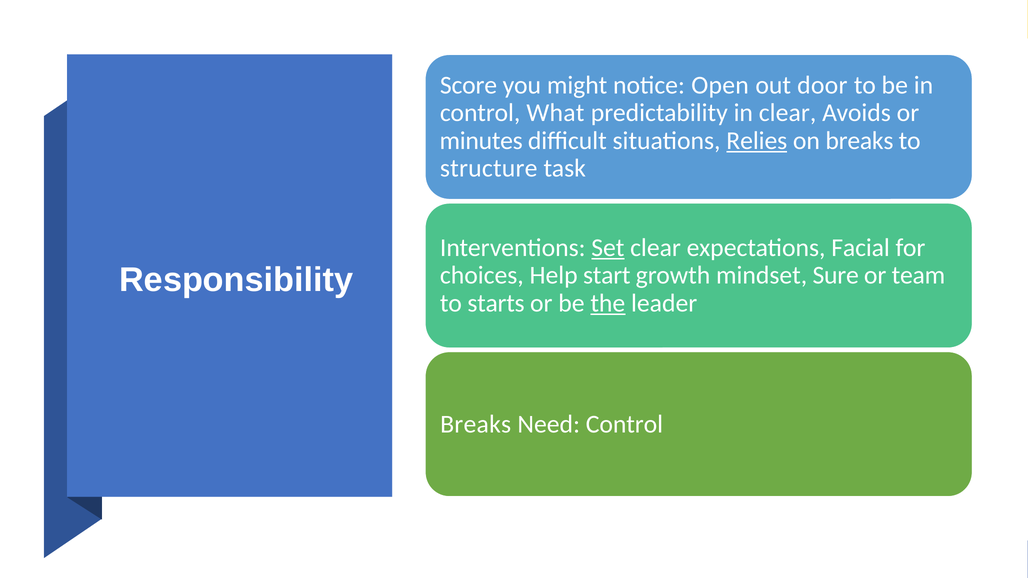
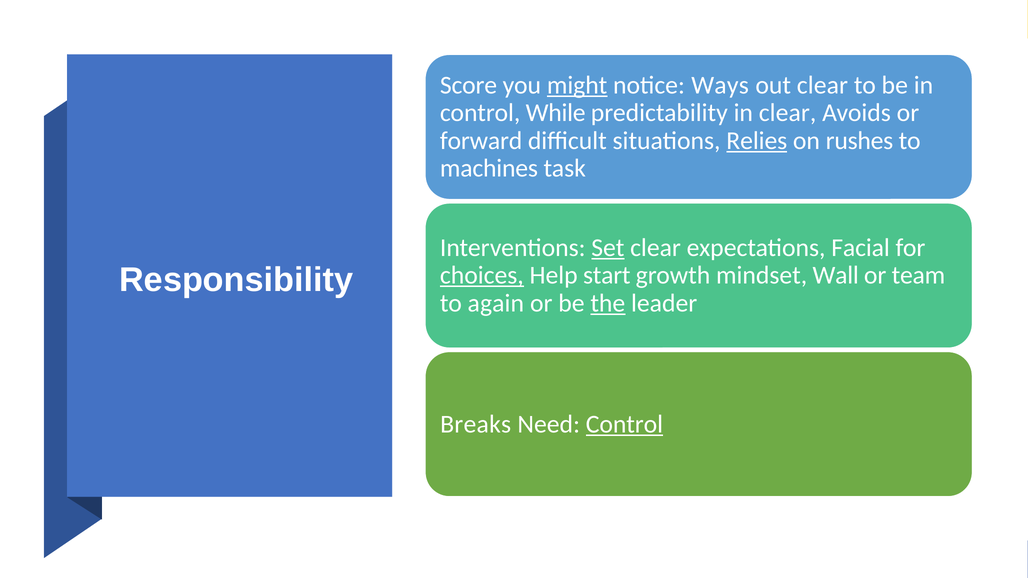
might underline: none -> present
Open: Open -> Ways
out door: door -> clear
What: What -> While
minutes: minutes -> forward
on breaks: breaks -> rushes
structure: structure -> machines
choices underline: none -> present
Sure: Sure -> Wall
starts: starts -> again
Control at (624, 424) underline: none -> present
